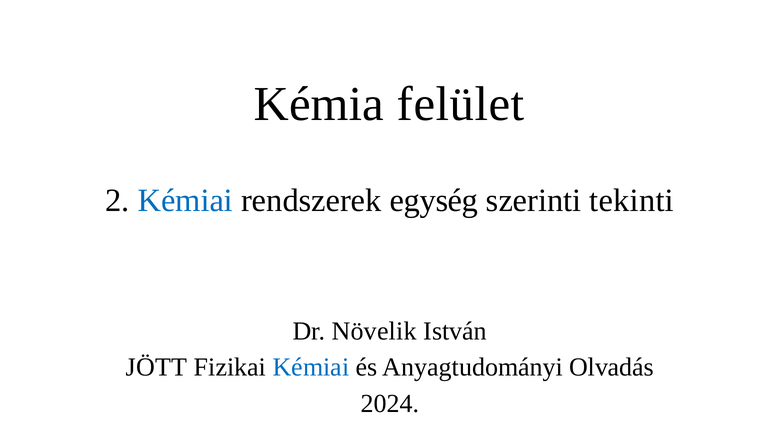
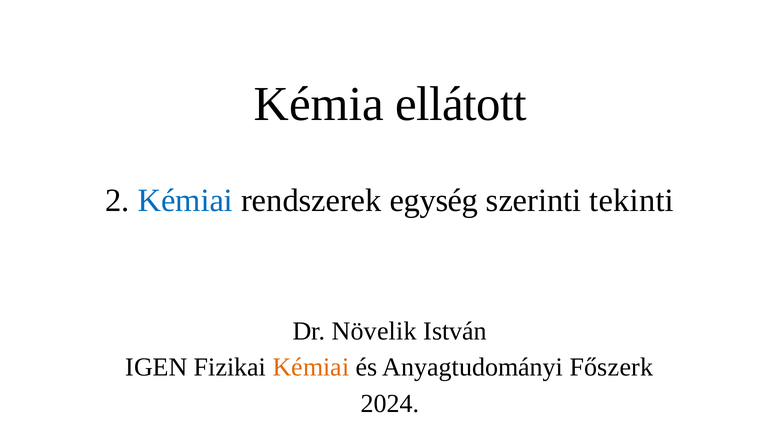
felület: felület -> ellátott
JÖTT: JÖTT -> IGEN
Kémiai at (311, 367) colour: blue -> orange
Olvadás: Olvadás -> Főszerk
